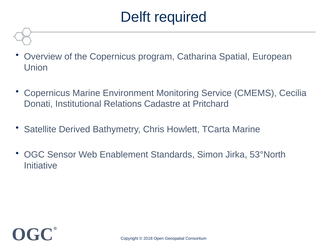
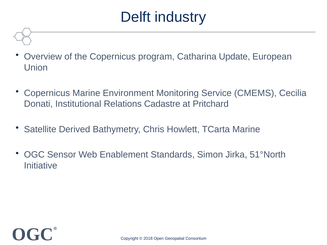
required: required -> industry
Spatial: Spatial -> Update
53°North: 53°North -> 51°North
